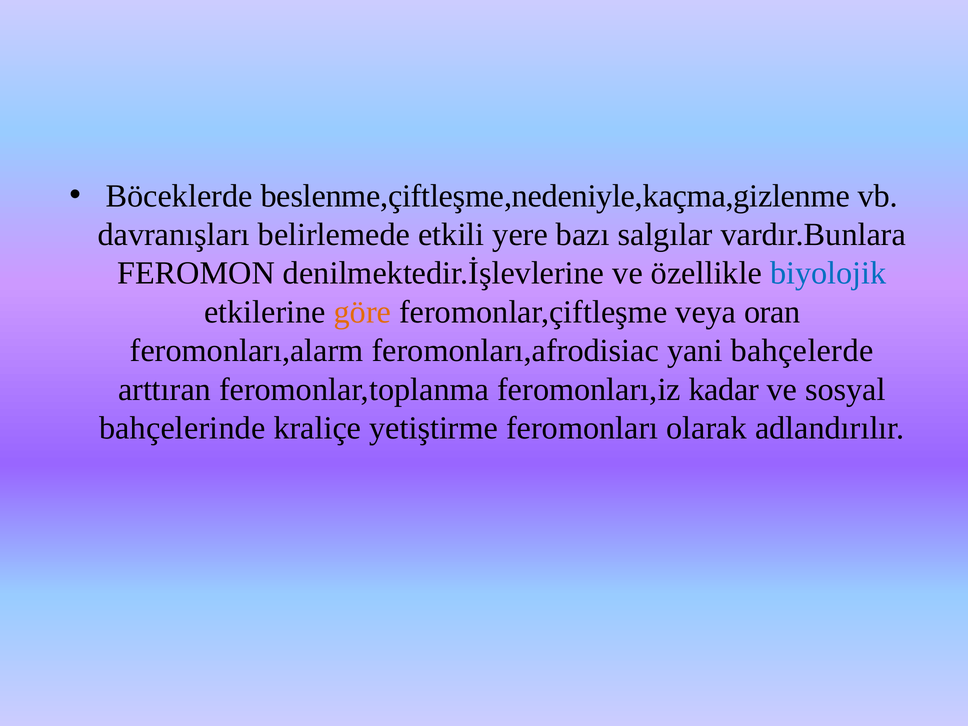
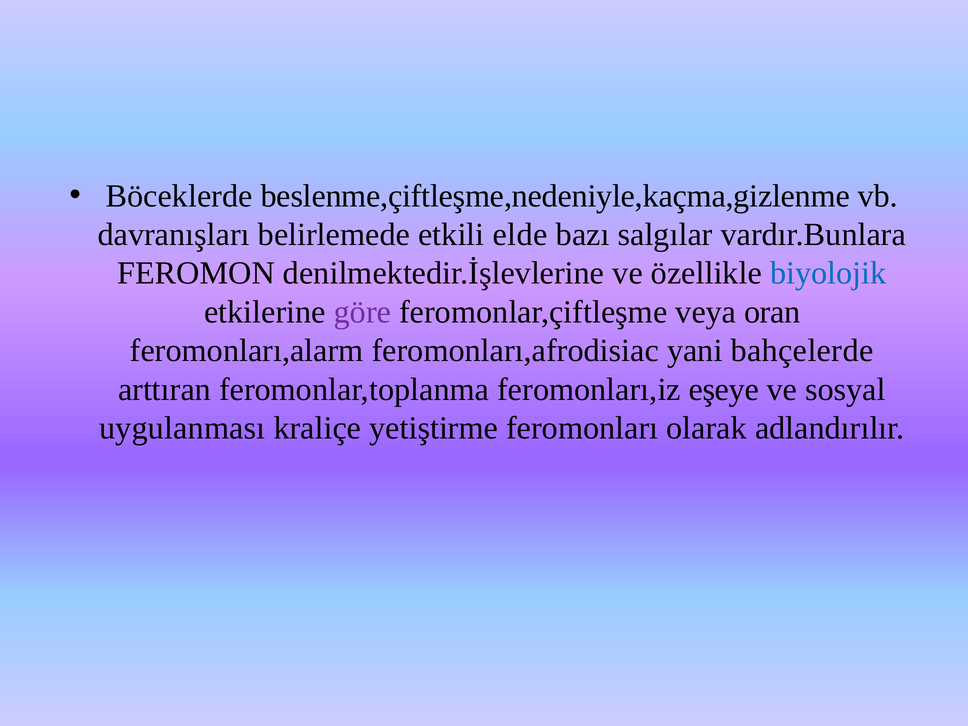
yere: yere -> elde
göre colour: orange -> purple
kadar: kadar -> eşeye
bahçelerinde: bahçelerinde -> uygulanması
